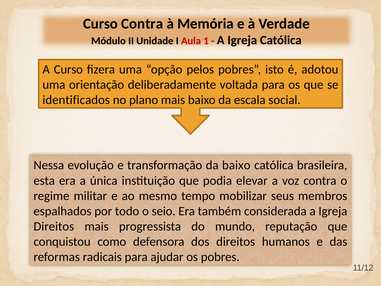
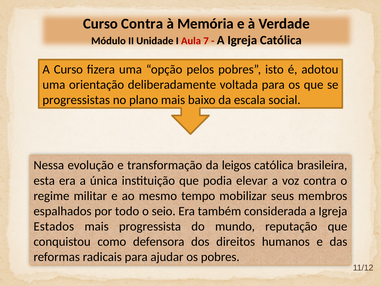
1: 1 -> 7
identificados: identificados -> progressistas
da baixo: baixo -> leigos
Direitos at (54, 226): Direitos -> Estados
